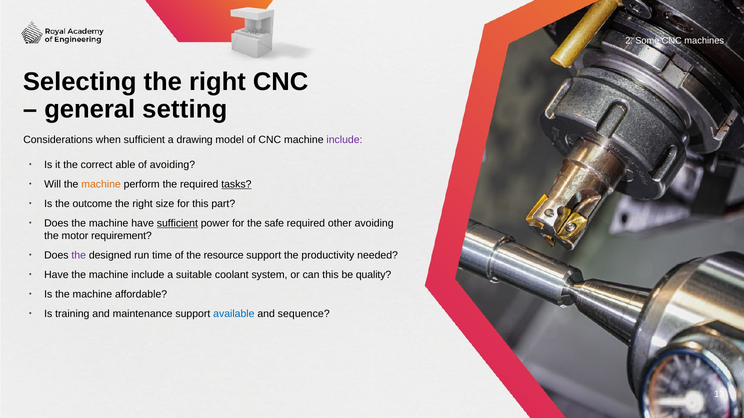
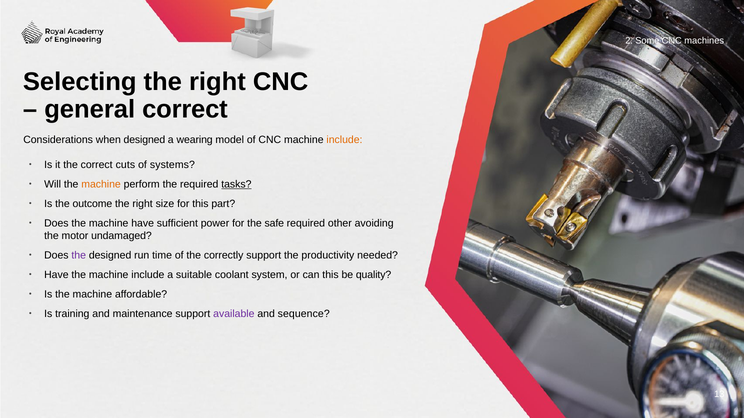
general setting: setting -> correct
when sufficient: sufficient -> designed
drawing: drawing -> wearing
include at (344, 140) colour: purple -> orange
able: able -> cuts
of avoiding: avoiding -> systems
sufficient at (177, 224) underline: present -> none
requirement: requirement -> undamaged
resource: resource -> correctly
available colour: blue -> purple
